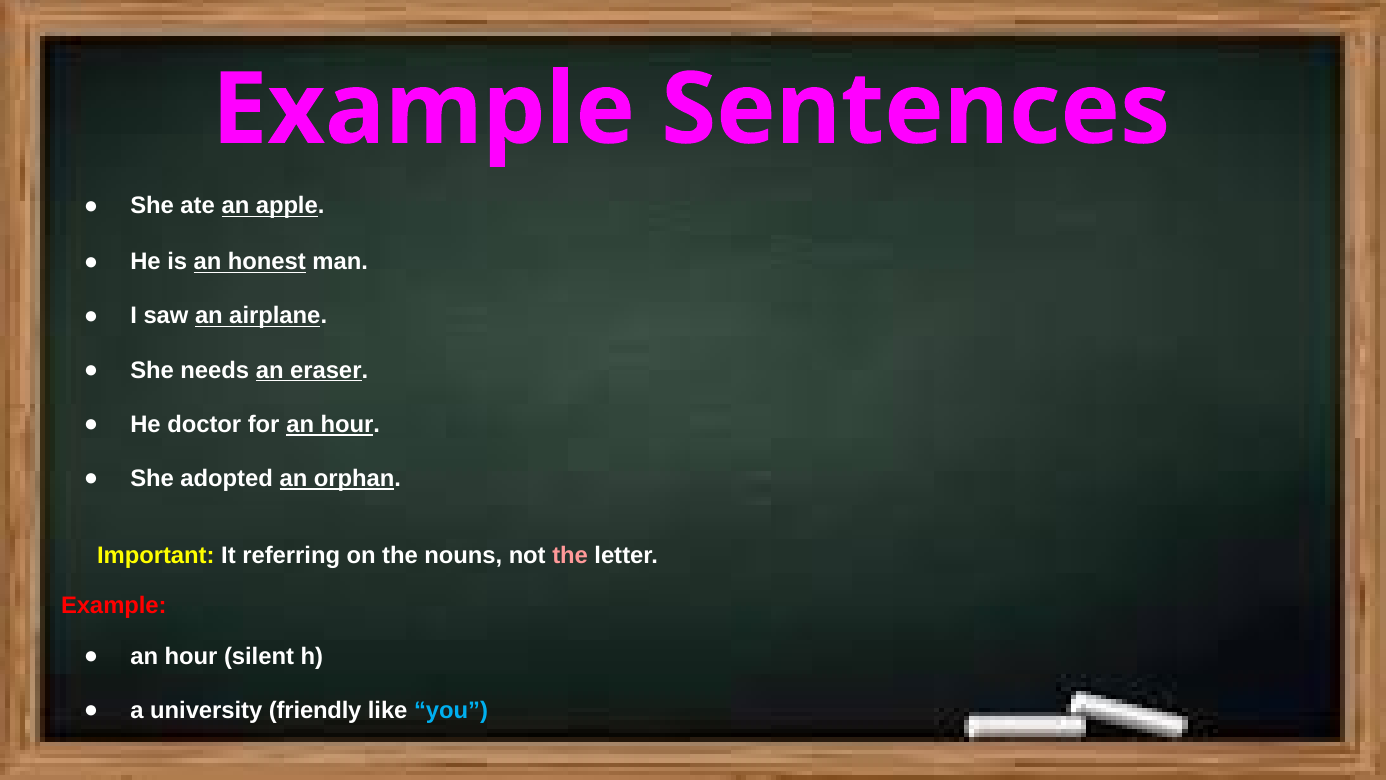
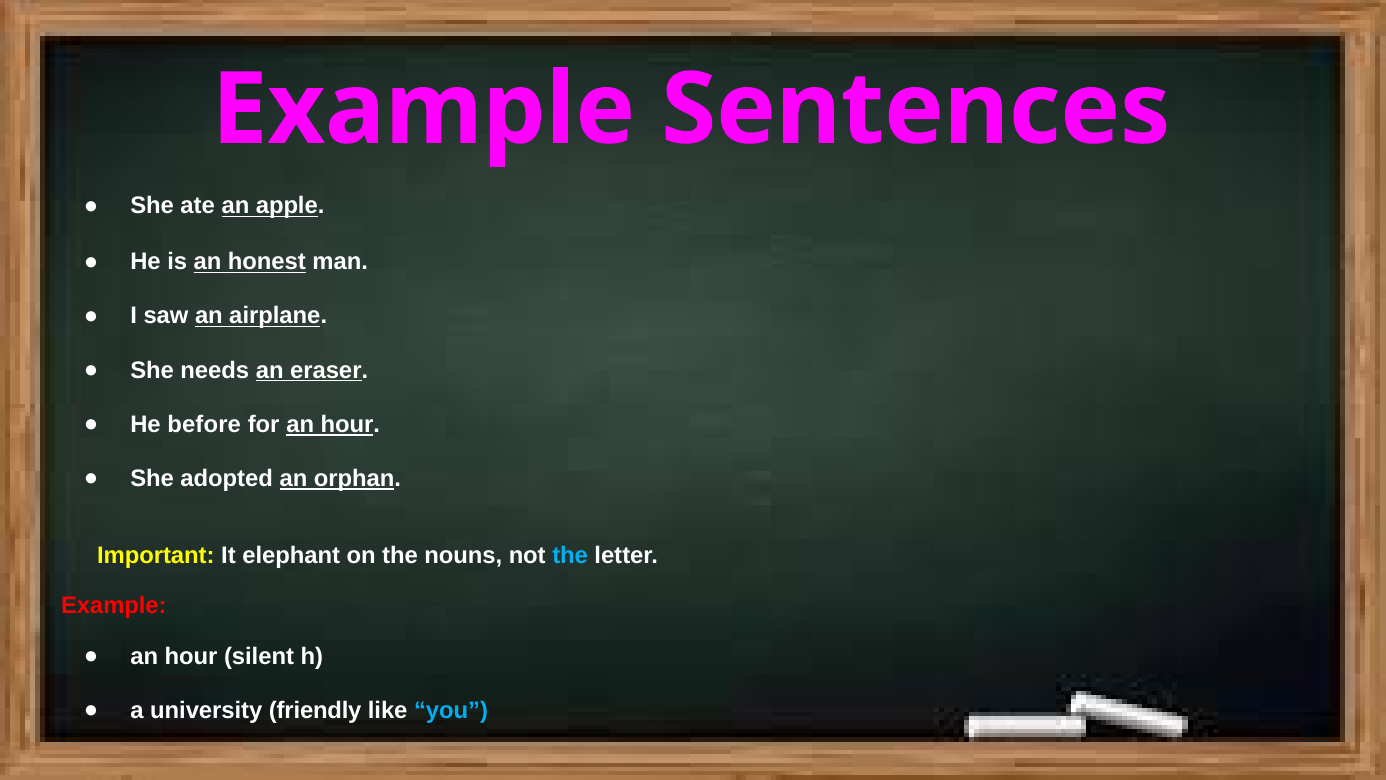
doctor: doctor -> before
referring: referring -> elephant
the at (570, 556) colour: pink -> light blue
